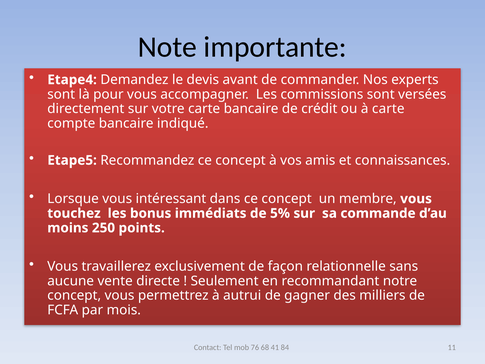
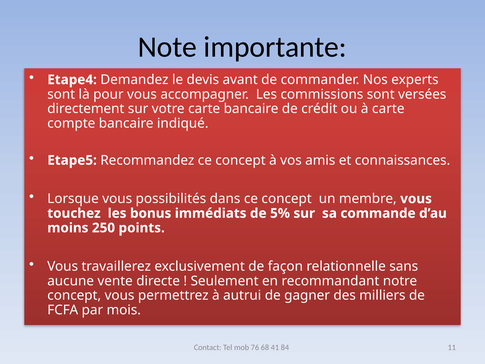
intéressant: intéressant -> possibilités
